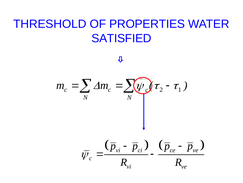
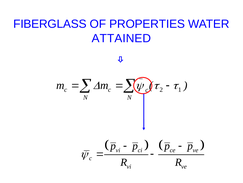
THRESHOLD: THRESHOLD -> FIBERGLASS
SATISFIED: SATISFIED -> ATTAINED
